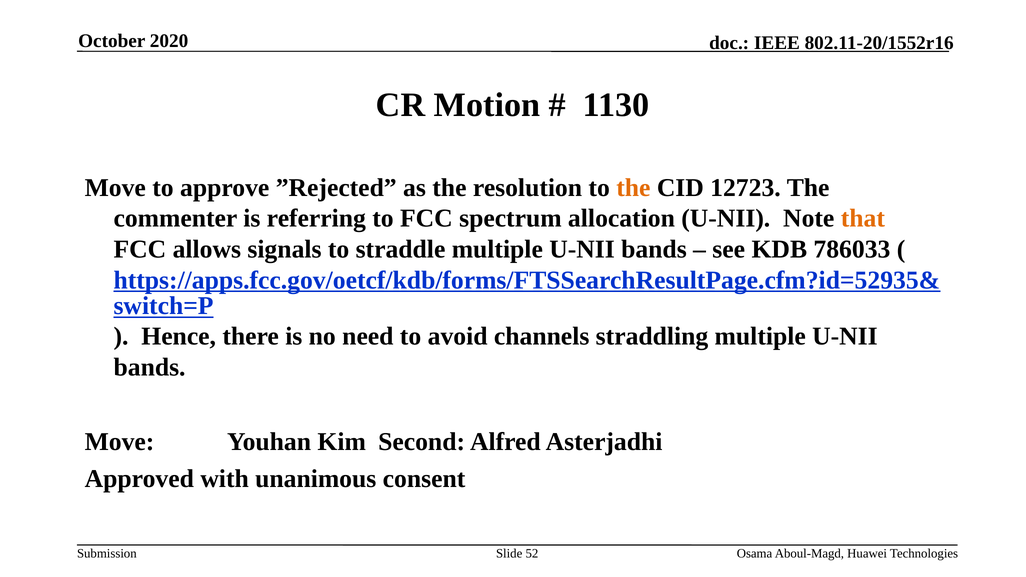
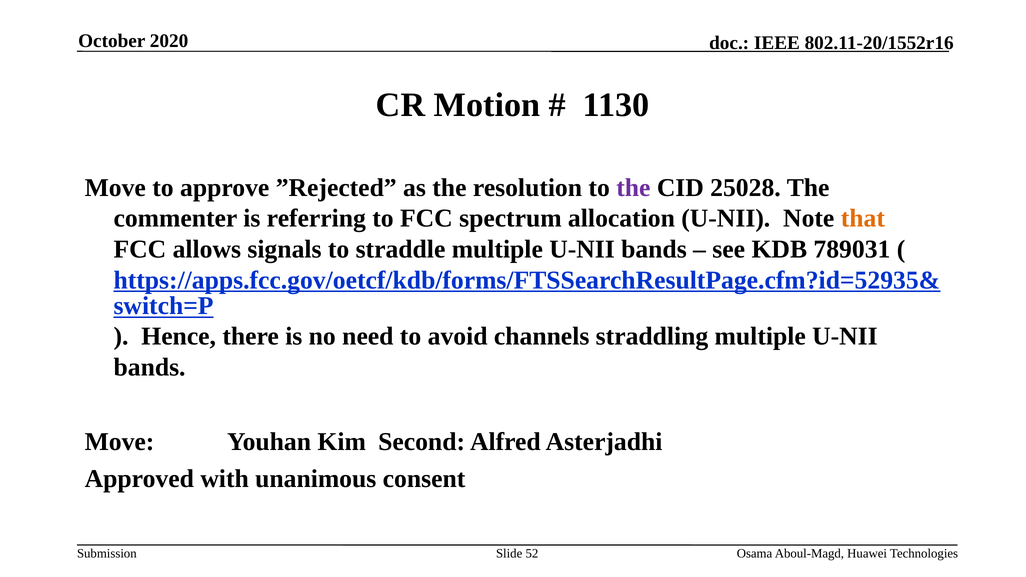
the at (633, 188) colour: orange -> purple
12723: 12723 -> 25028
786033: 786033 -> 789031
